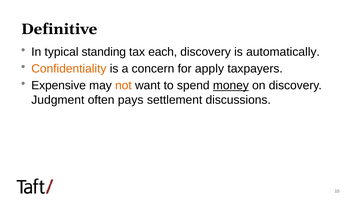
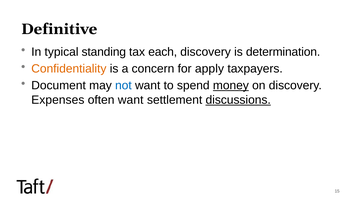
automatically: automatically -> determination
Expensive: Expensive -> Document
not colour: orange -> blue
Judgment: Judgment -> Expenses
often pays: pays -> want
discussions underline: none -> present
